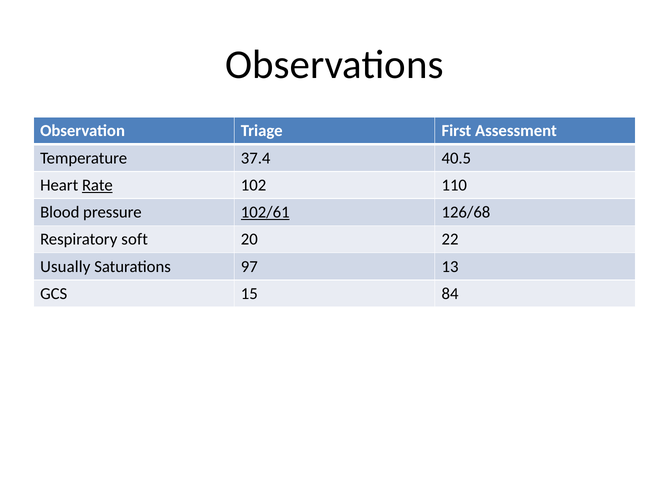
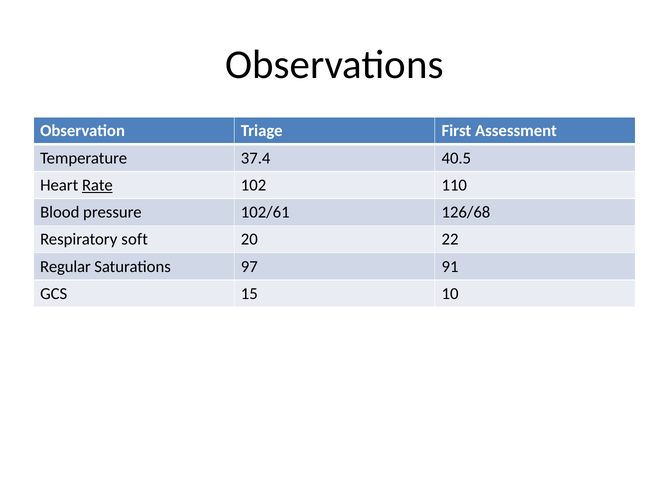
102/61 underline: present -> none
Usually: Usually -> Regular
13: 13 -> 91
84: 84 -> 10
